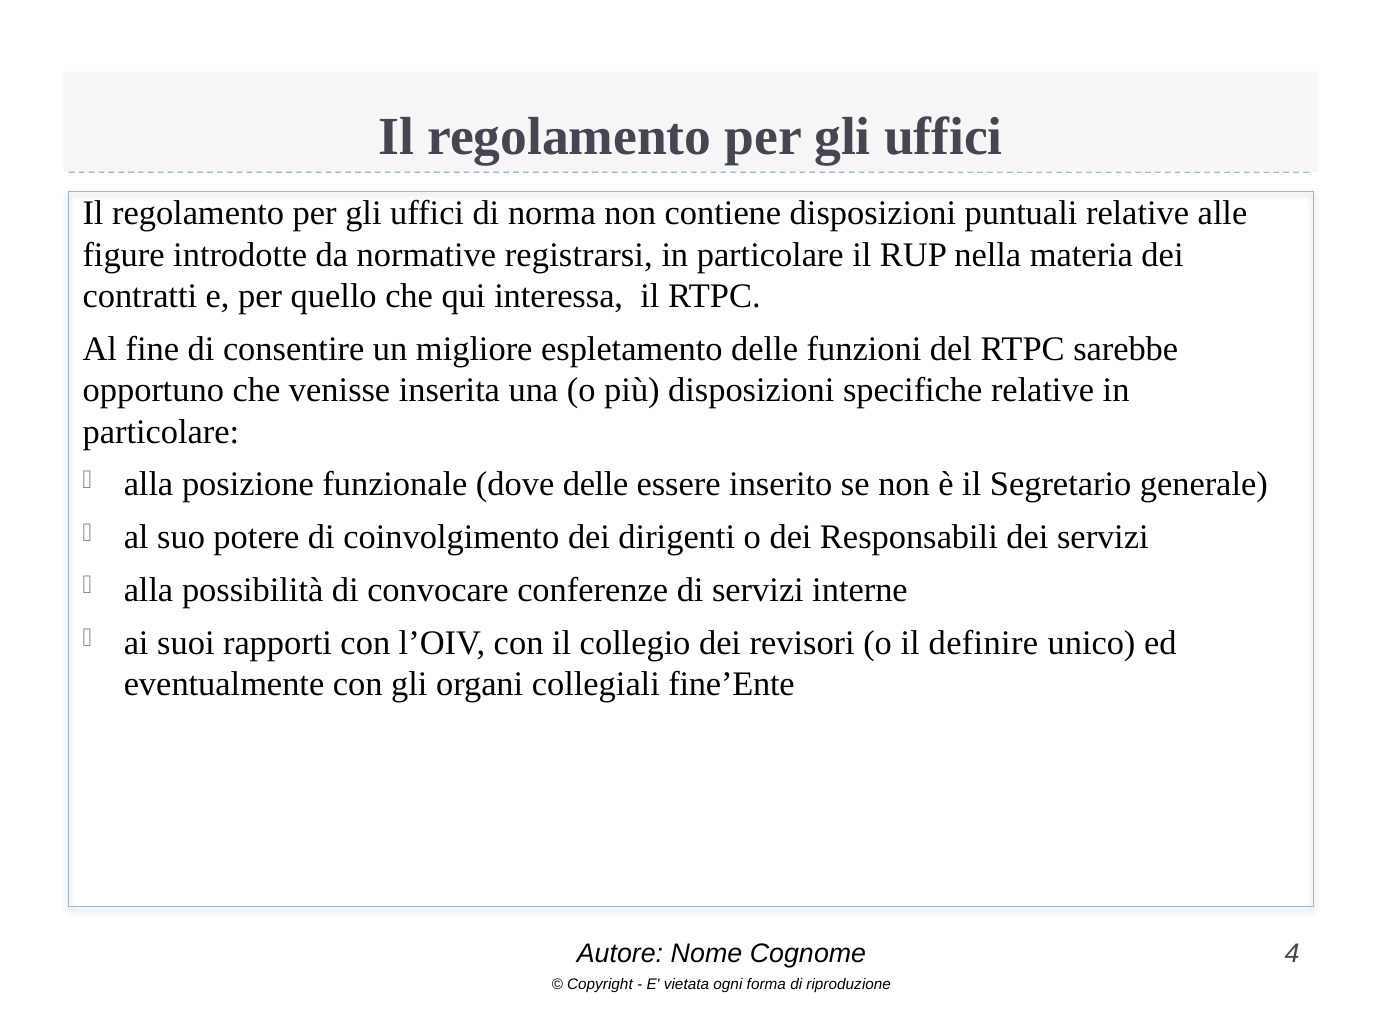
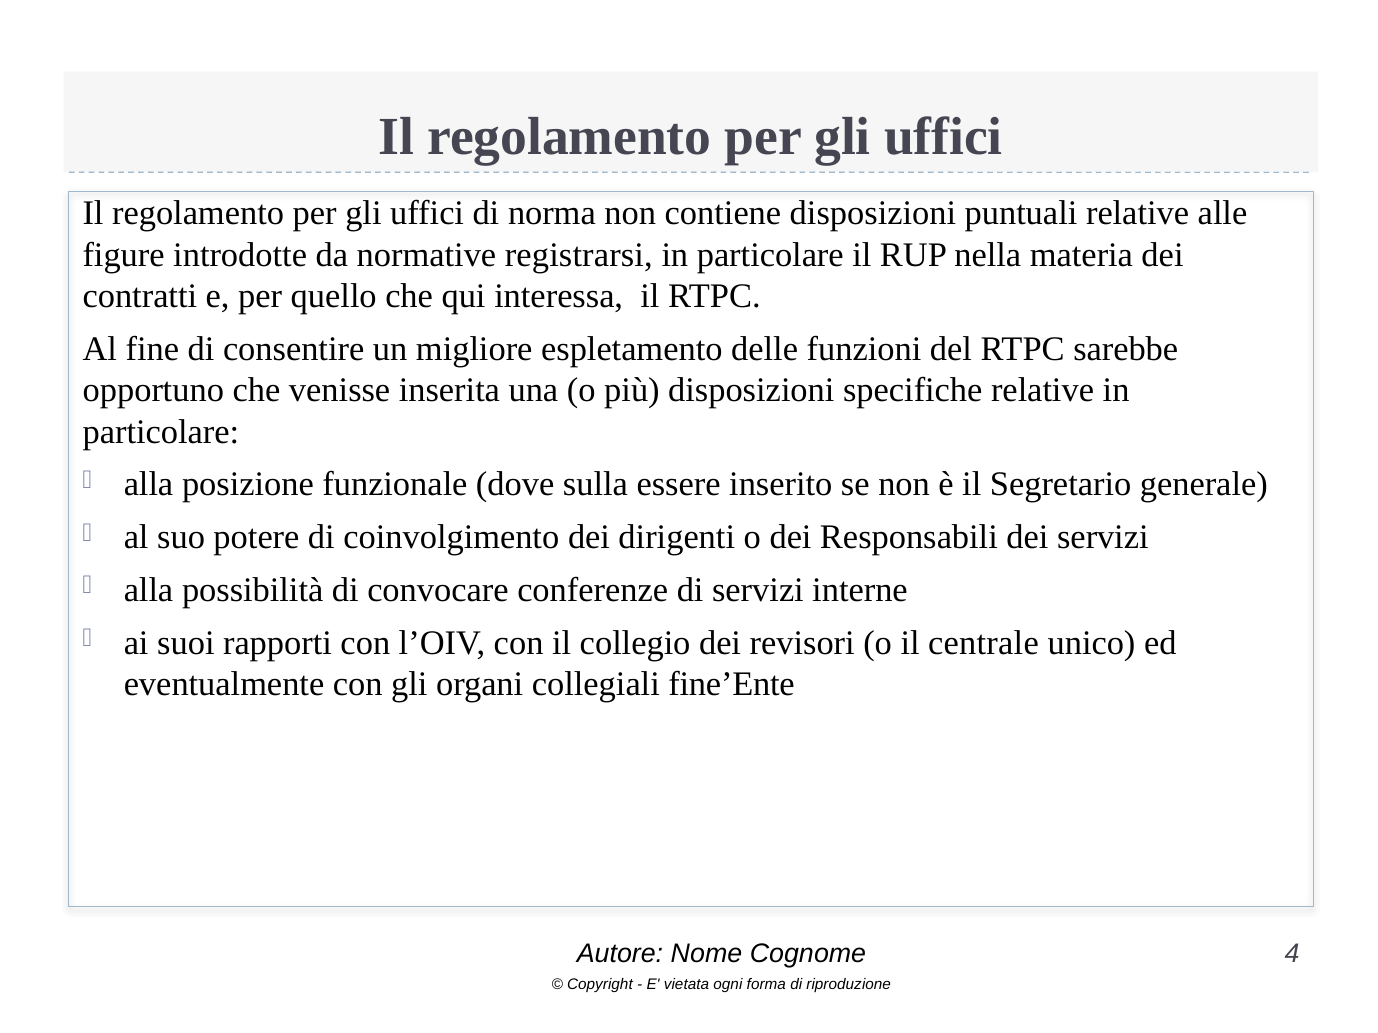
dove delle: delle -> sulla
definire: definire -> centrale
